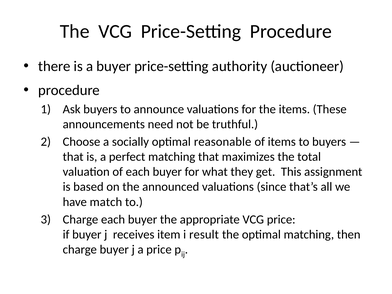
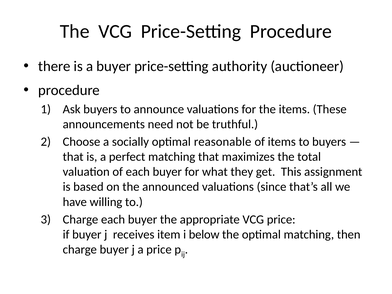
match: match -> willing
result: result -> below
